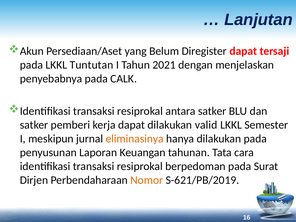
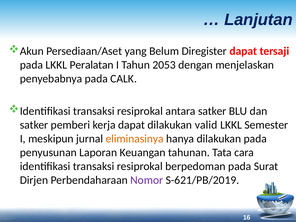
Tuntutan: Tuntutan -> Peralatan
2021: 2021 -> 2053
Nomor colour: orange -> purple
